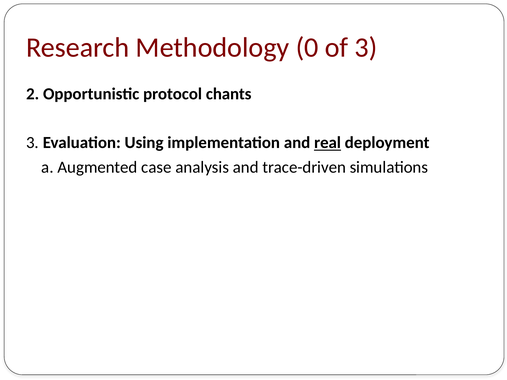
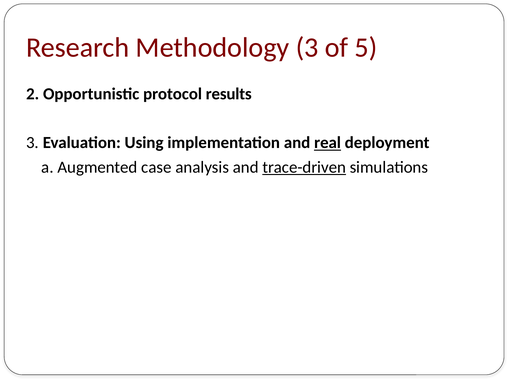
Methodology 0: 0 -> 3
of 3: 3 -> 5
chants: chants -> results
trace-driven underline: none -> present
